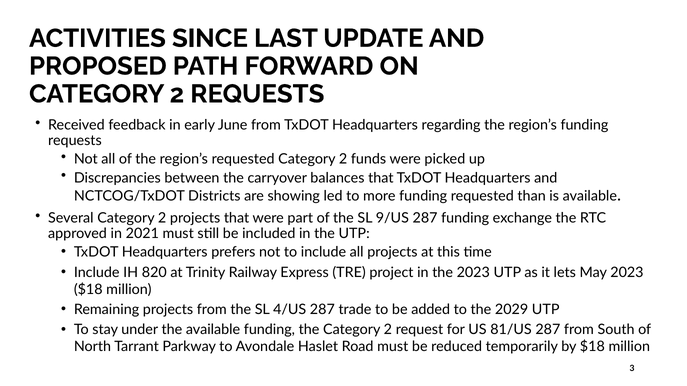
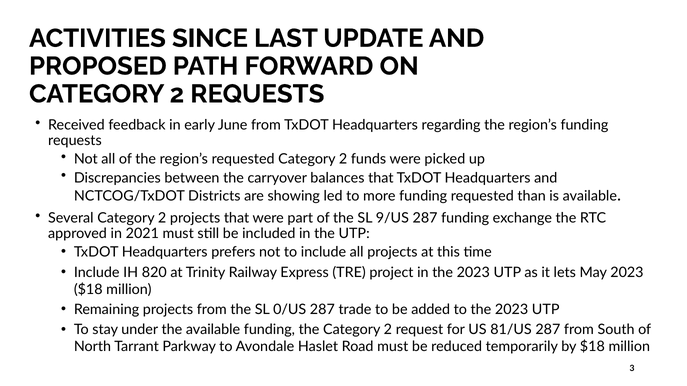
4/US: 4/US -> 0/US
to the 2029: 2029 -> 2023
